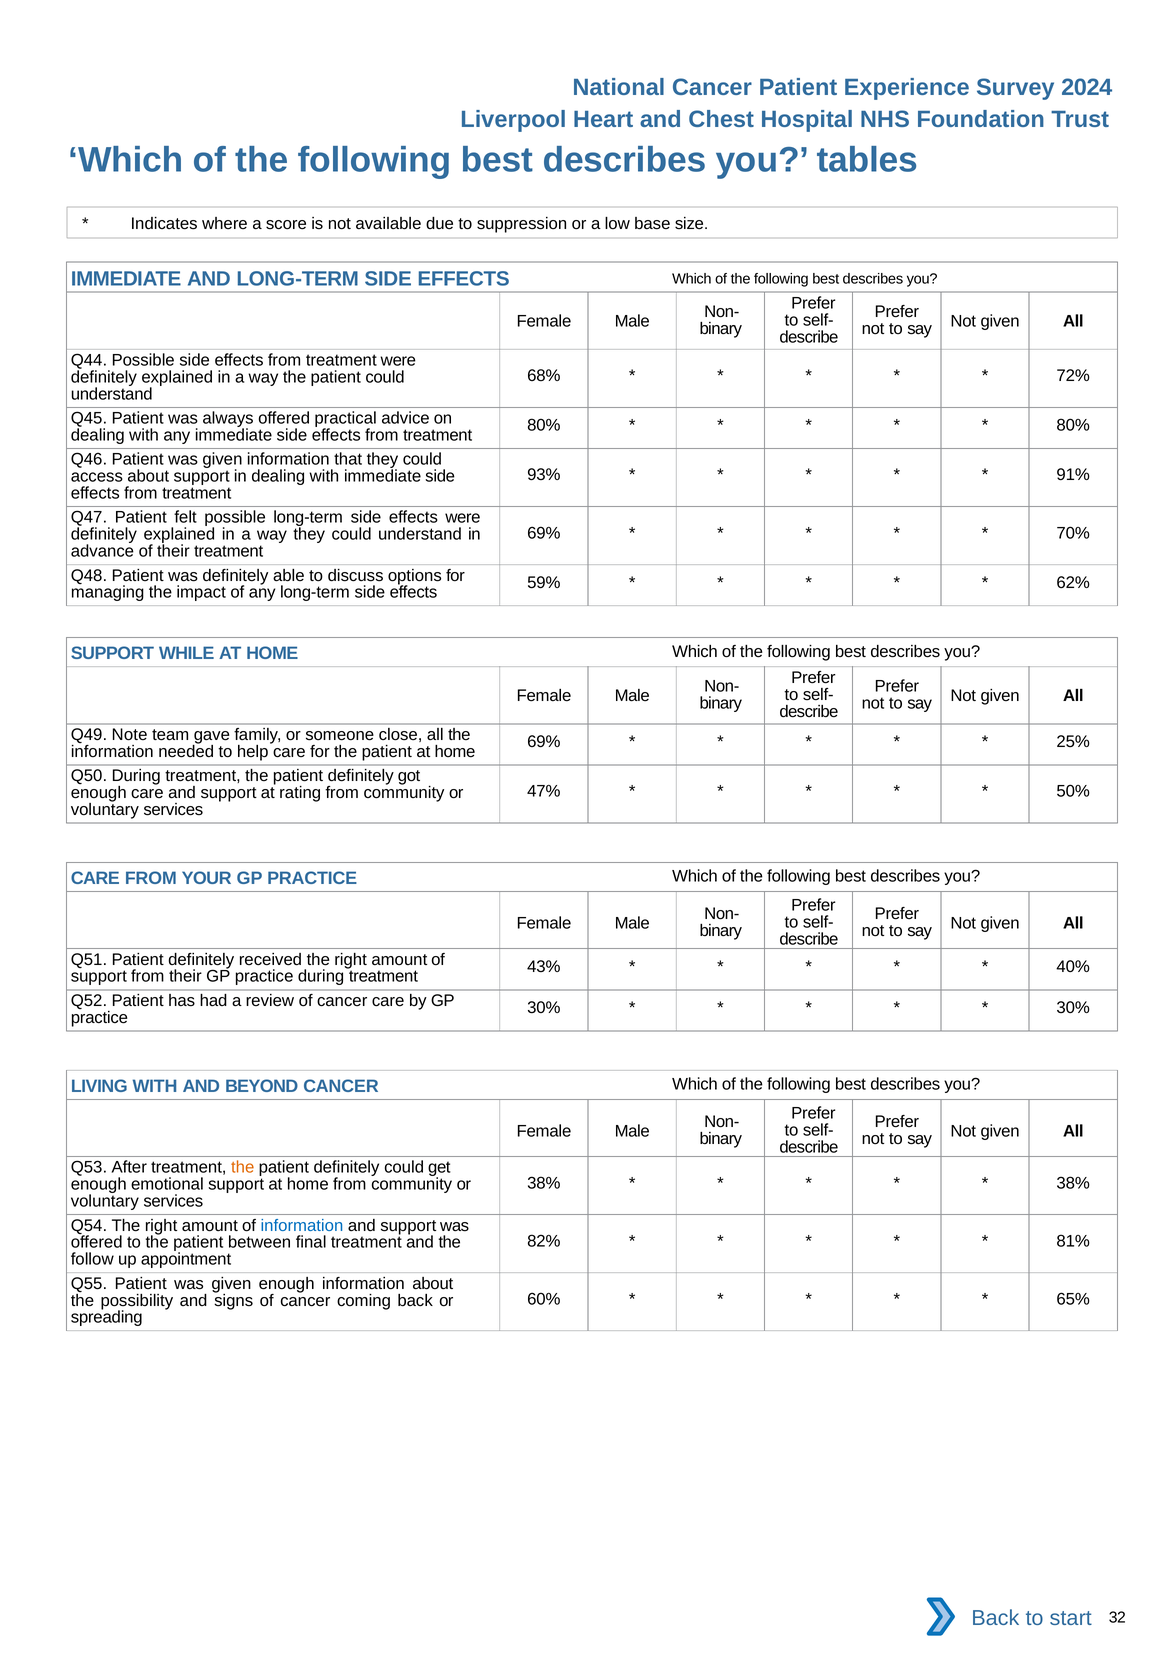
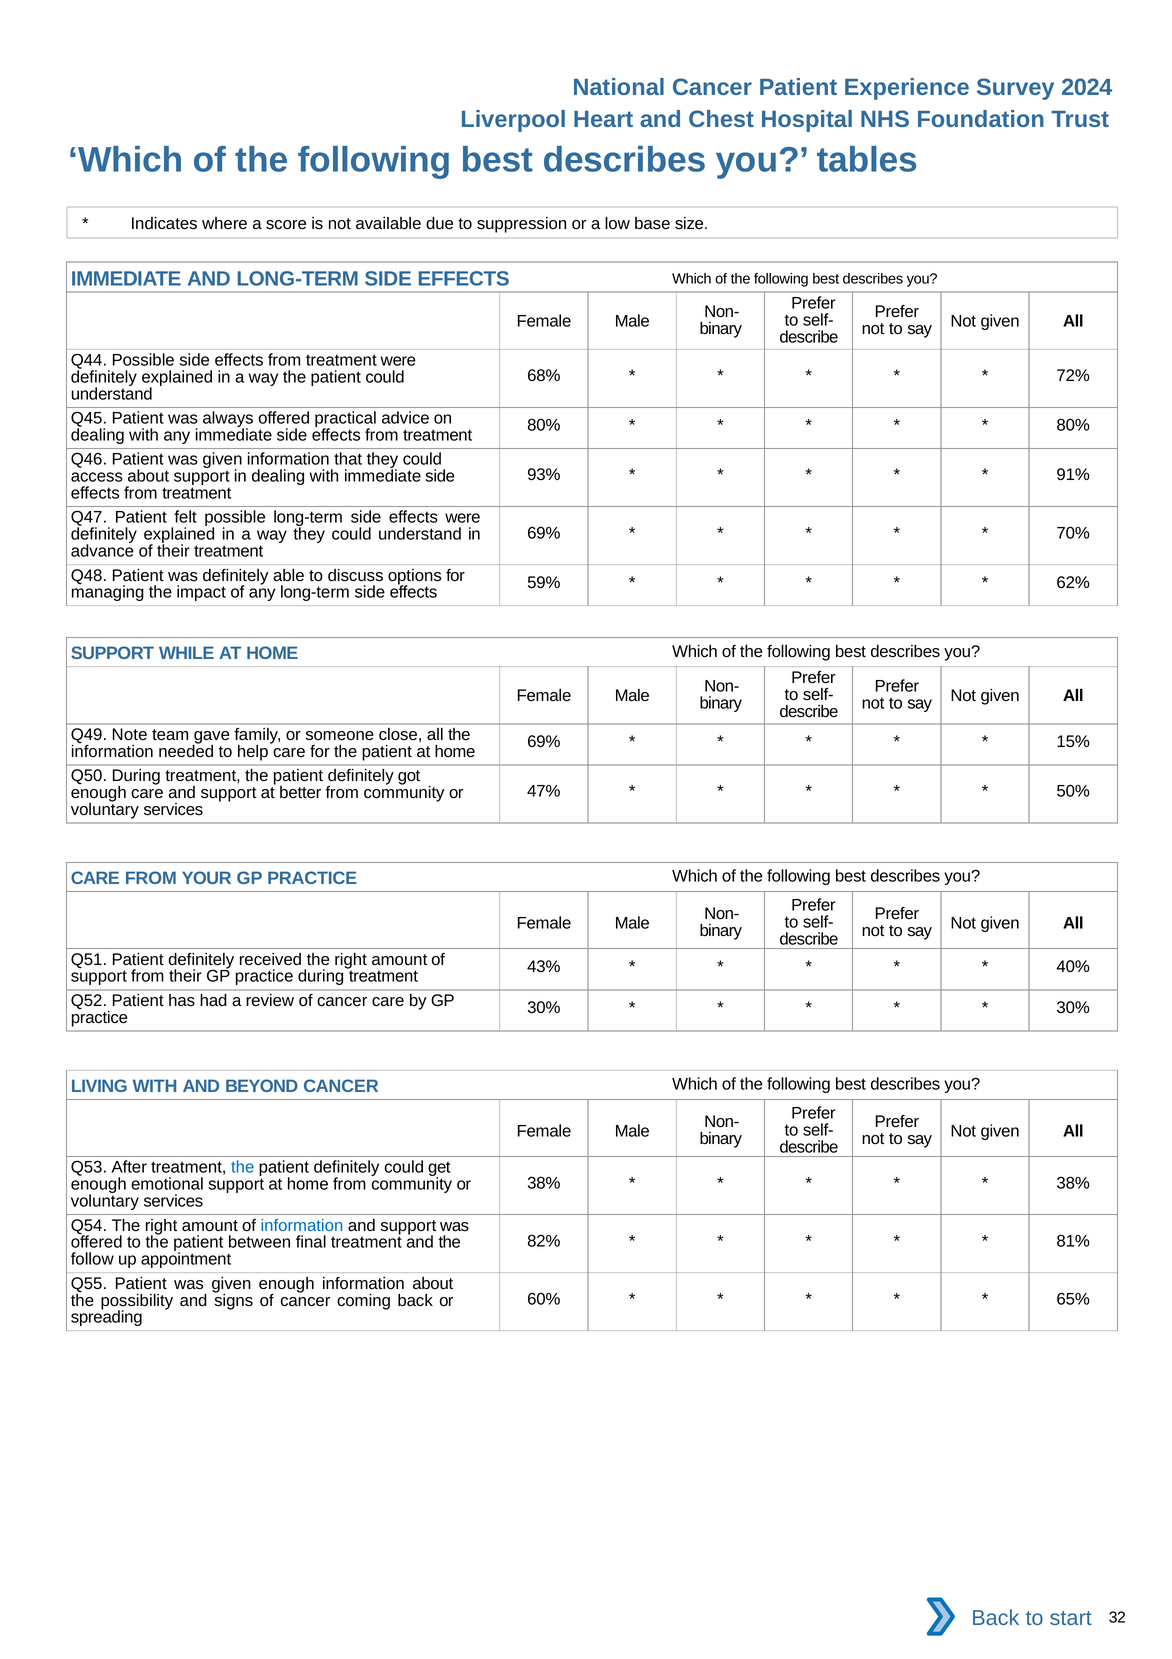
25%: 25% -> 15%
rating: rating -> better
the at (243, 1167) colour: orange -> blue
